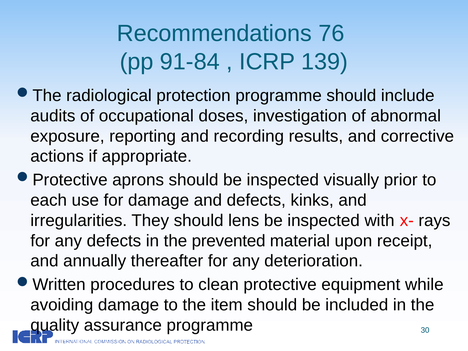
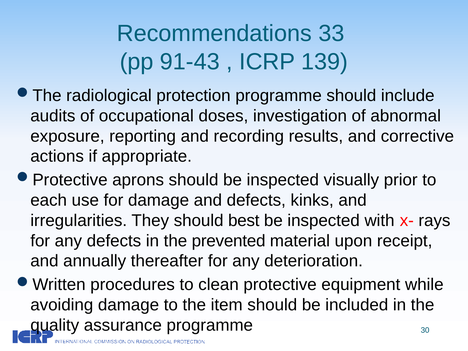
76: 76 -> 33
91-84: 91-84 -> 91-43
lens: lens -> best
